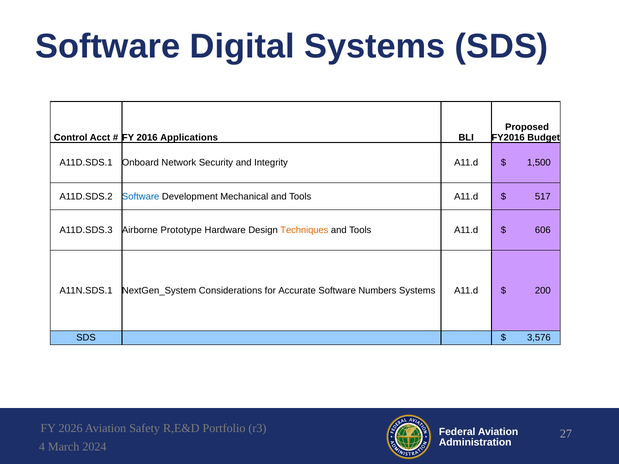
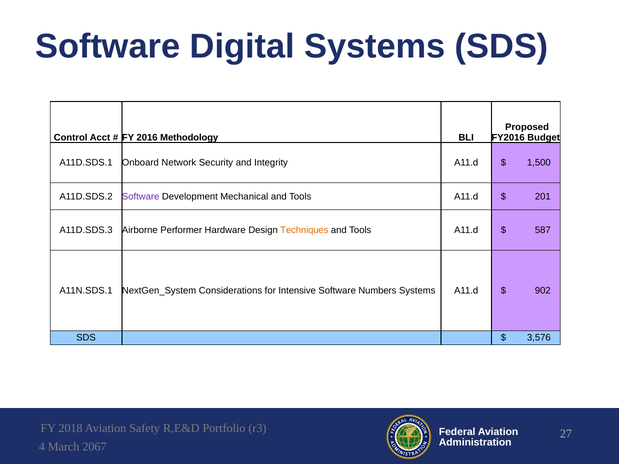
Applications: Applications -> Methodology
Software at (141, 197) colour: blue -> purple
517: 517 -> 201
Prototype: Prototype -> Performer
606: 606 -> 587
Accurate: Accurate -> Intensive
200: 200 -> 902
2026: 2026 -> 2018
2024: 2024 -> 2067
